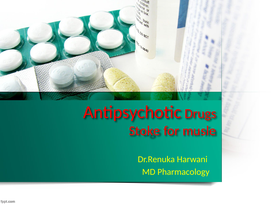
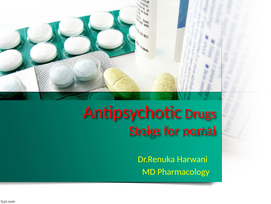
musle: musle -> portal
